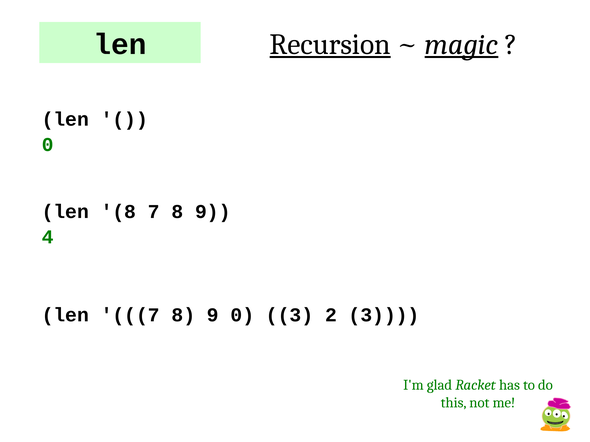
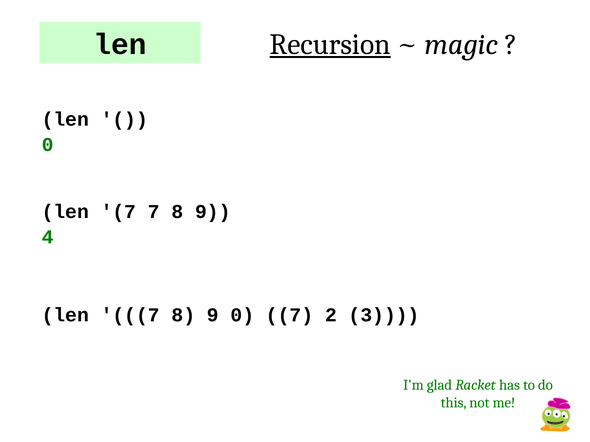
magic underline: present -> none
8 at (118, 212): 8 -> 7
0 3: 3 -> 7
